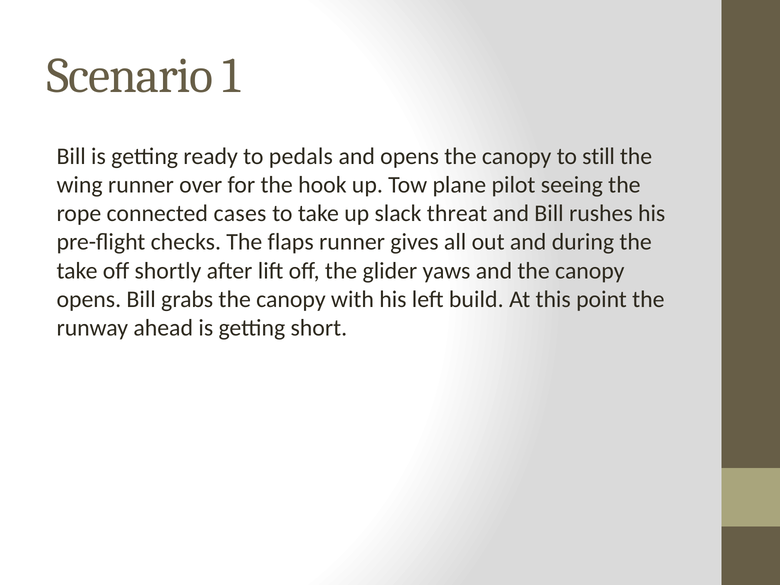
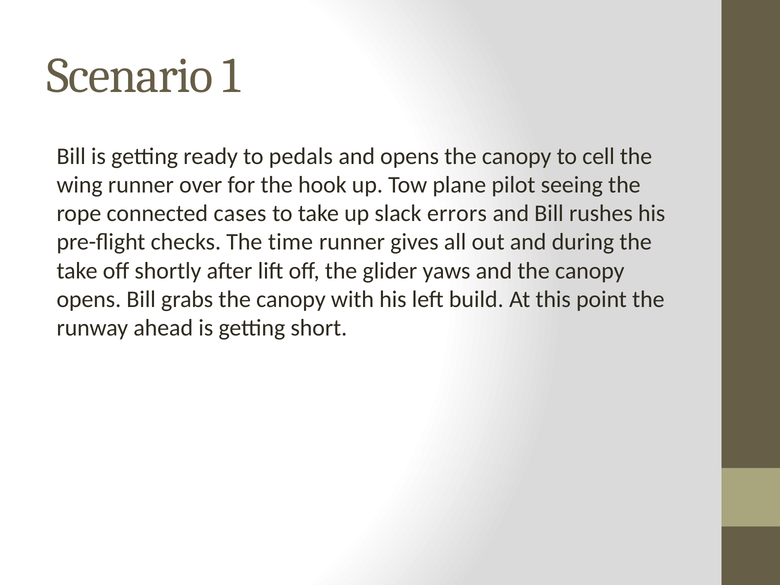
still: still -> cell
threat: threat -> errors
flaps: flaps -> time
